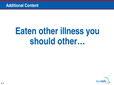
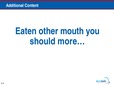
illness: illness -> mouth
other…: other… -> more…
